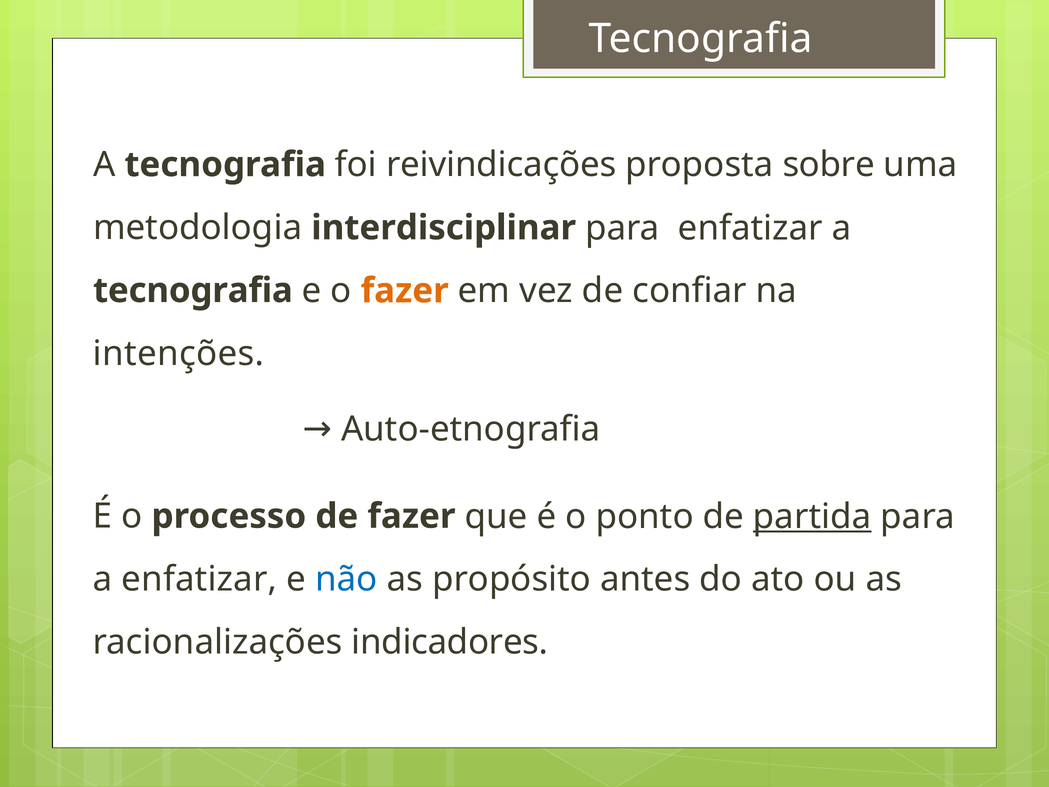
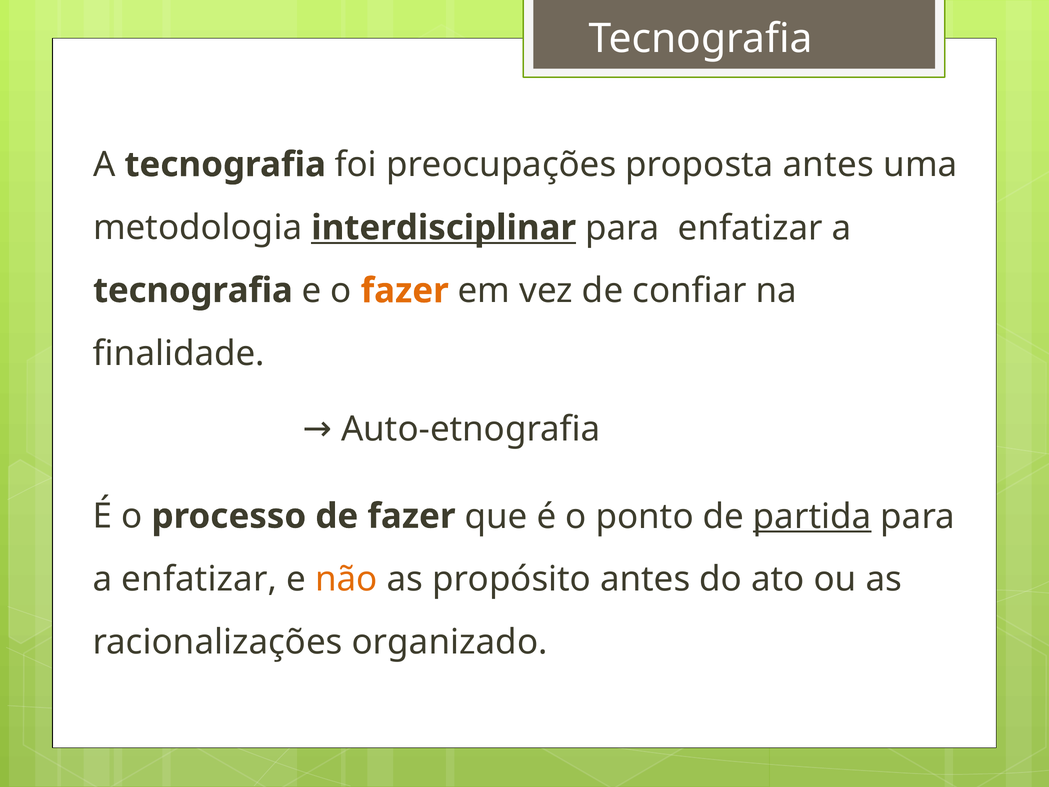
reivindicações: reivindicações -> preocupações
proposta sobre: sobre -> antes
interdisciplinar underline: none -> present
intenções: intenções -> finalidade
não colour: blue -> orange
indicadores: indicadores -> organizado
